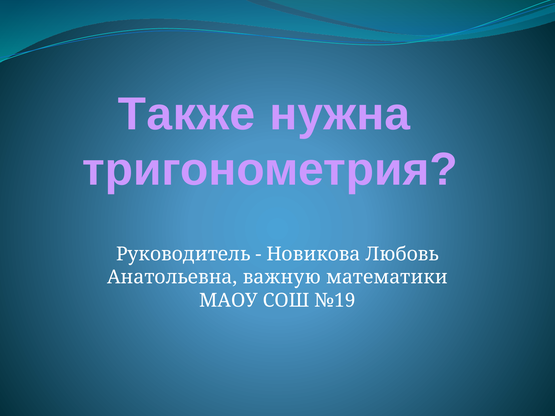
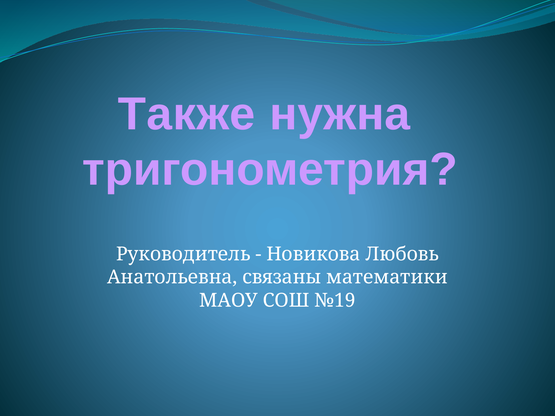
важную: важную -> связаны
